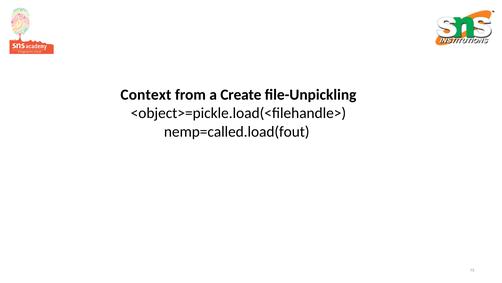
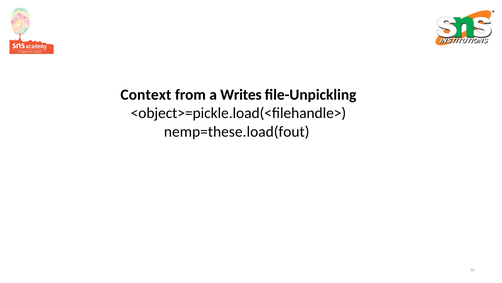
Create: Create -> Writes
nemp=called.load(fout: nemp=called.load(fout -> nemp=these.load(fout
